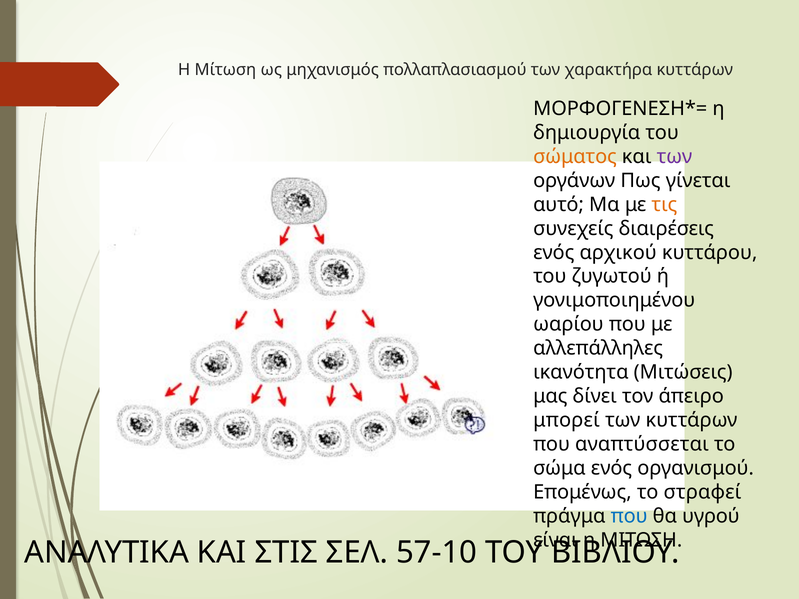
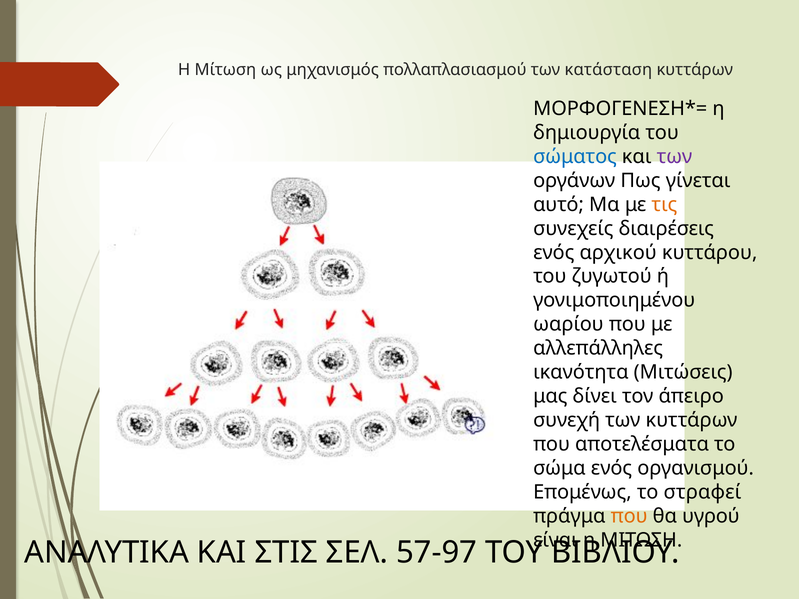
χαρακτήρα: χαρακτήρα -> κατάσταση
σώματος colour: orange -> blue
μπορεί: μπορεί -> συνεχή
αναπτύσσεται: αναπτύσσεται -> αποτελέσματα
που at (629, 516) colour: blue -> orange
57-10: 57-10 -> 57-97
